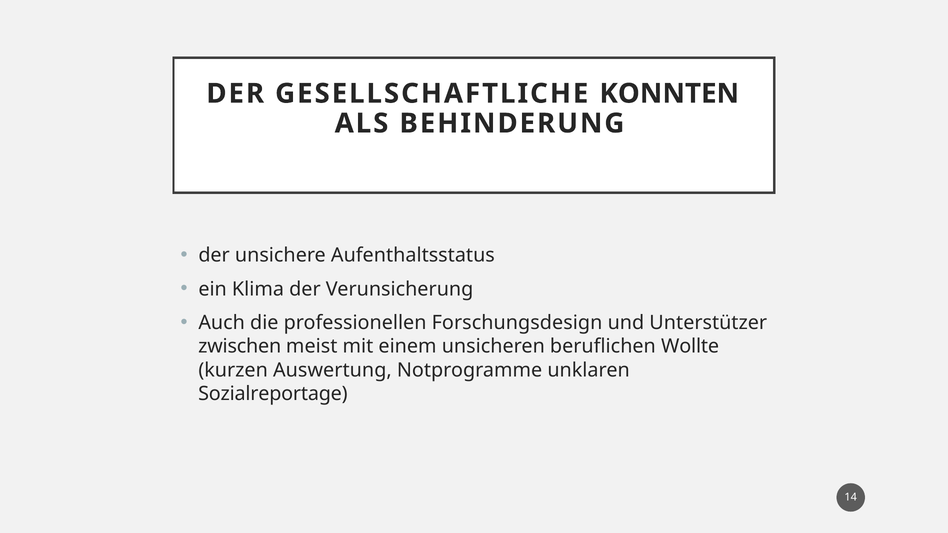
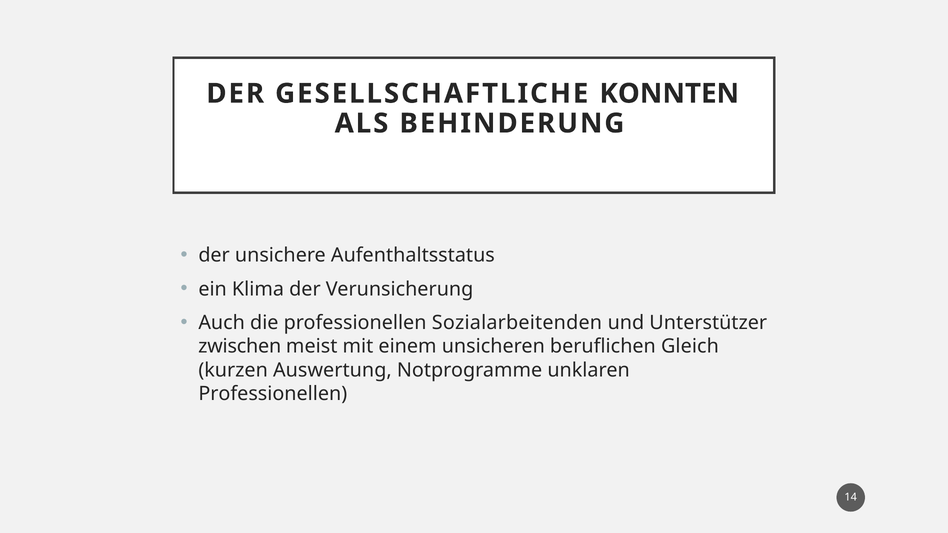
Forschungsdesign: Forschungsdesign -> Sozialarbeitenden
Wollte: Wollte -> Gleich
Sozialreportage at (273, 394): Sozialreportage -> Professionellen
